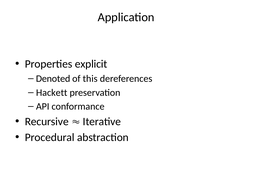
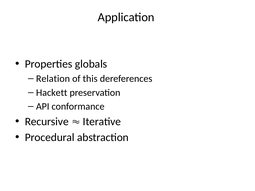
explicit: explicit -> globals
Denoted: Denoted -> Relation
